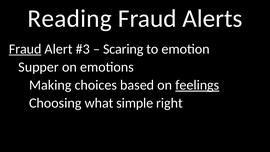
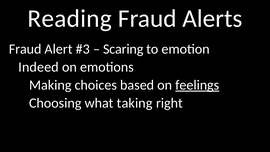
Fraud at (25, 49) underline: present -> none
Supper: Supper -> Indeed
simple: simple -> taking
